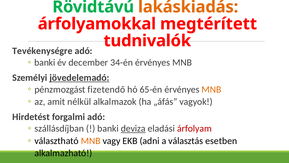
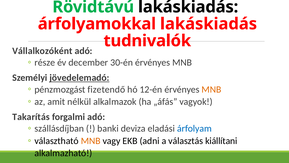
lakáskiadás at (188, 7) colour: orange -> black
árfolyamokkal megtérített: megtérített -> lakáskiadás
Tevékenységre: Tevékenységre -> Vállalkozóként
banki at (45, 62): banki -> része
34-én: 34-én -> 30-én
65-én: 65-én -> 12-én
Hirdetést: Hirdetést -> Takarítás
deviza underline: present -> none
árfolyam colour: red -> blue
esetben: esetben -> kiállítani
